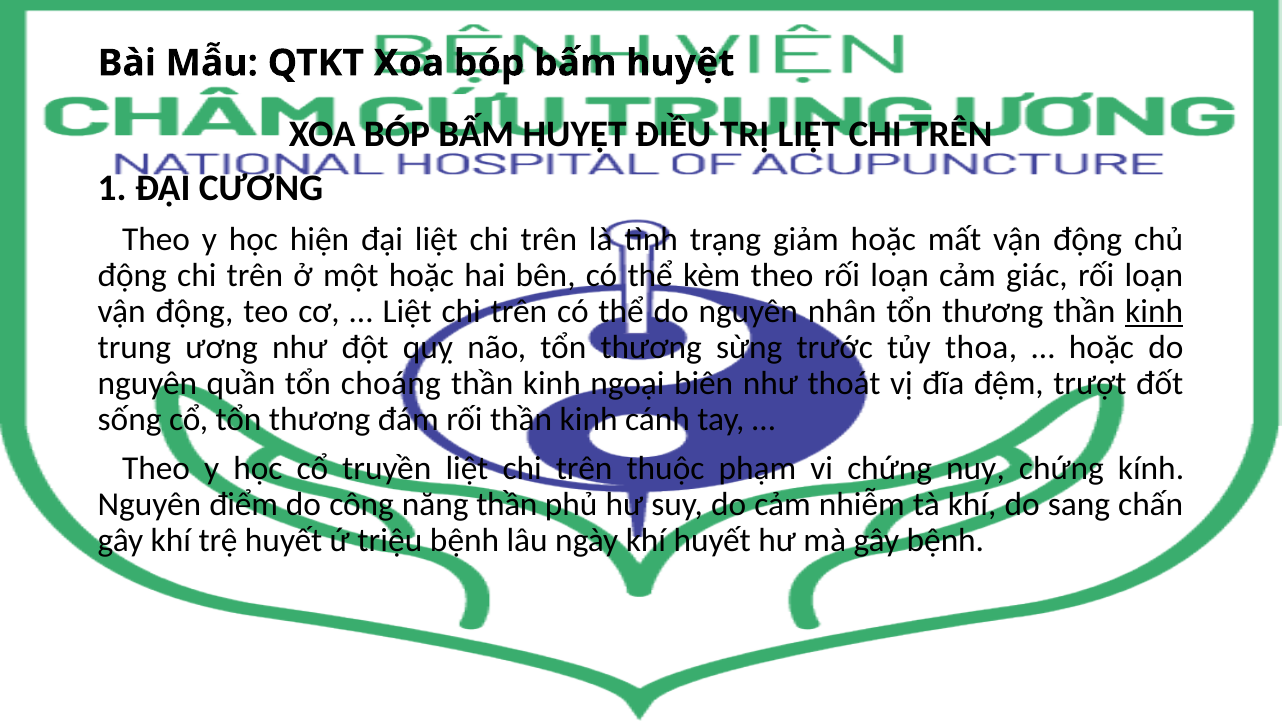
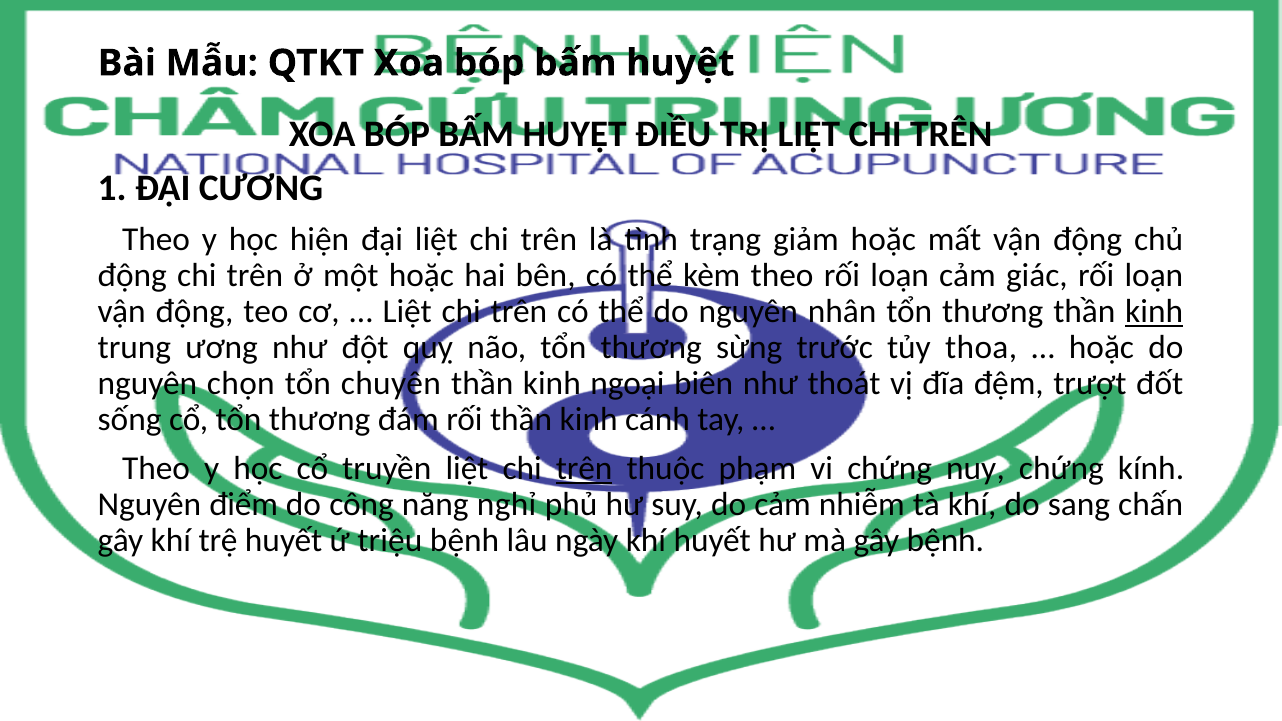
quần: quần -> chọn
choáng: choáng -> chuyên
trên at (584, 469) underline: none -> present
năng thần: thần -> nghỉ
